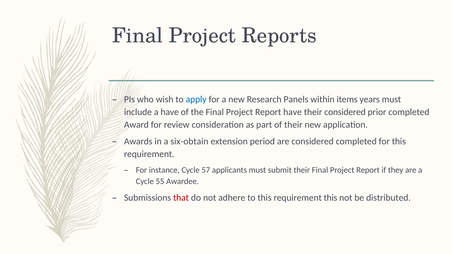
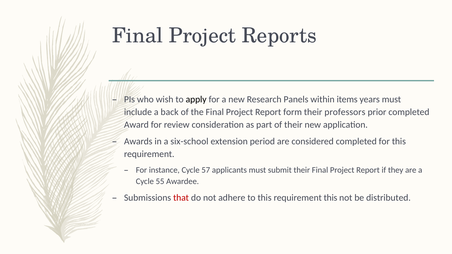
apply colour: blue -> black
a have: have -> back
Report have: have -> form
their considered: considered -> professors
six-obtain: six-obtain -> six-school
